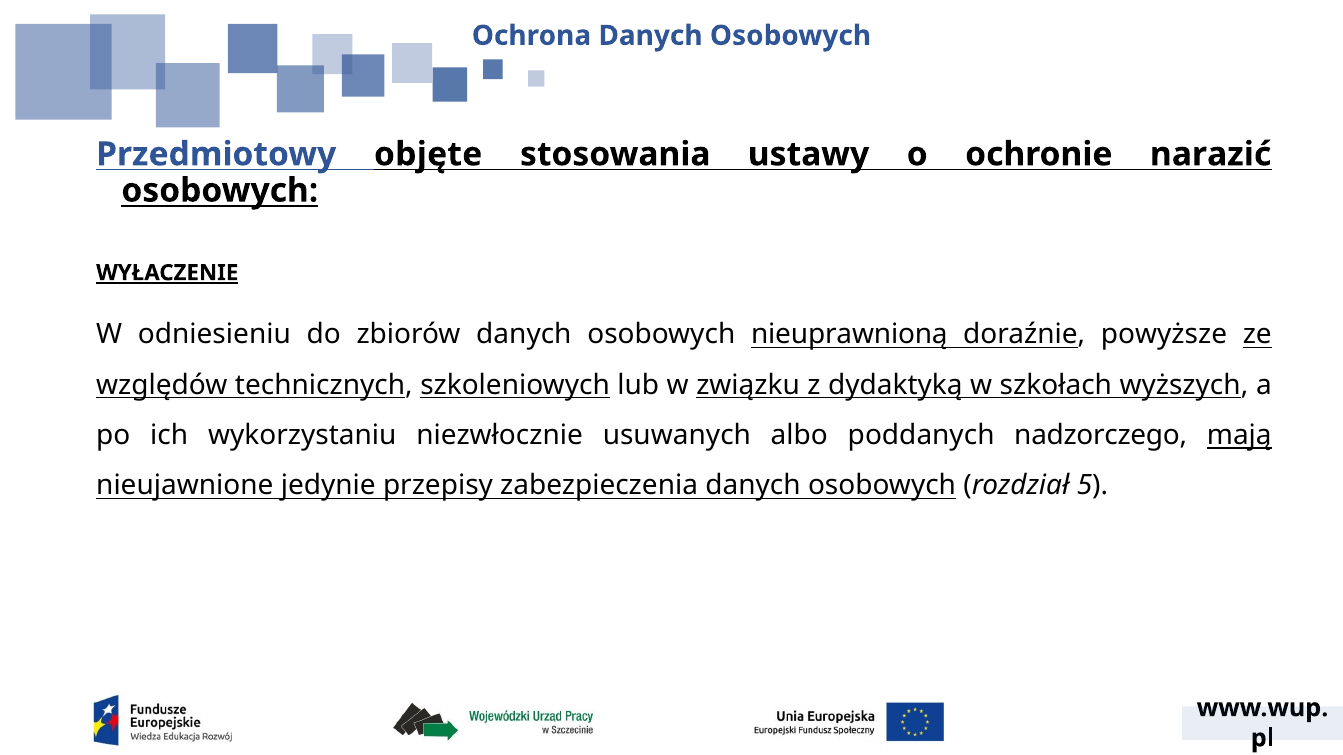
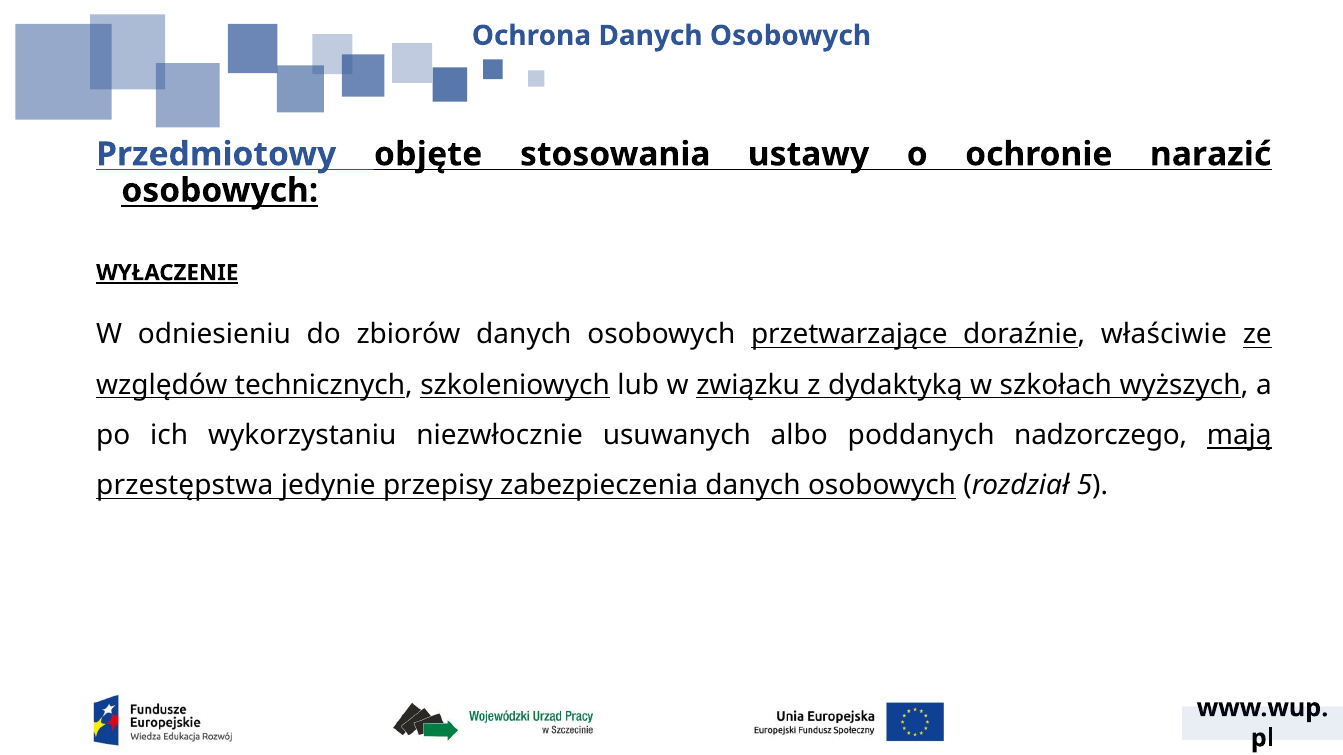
nieuprawnioną: nieuprawnioną -> przetwarzające
powyższe: powyższe -> właściwie
nieujawnione: nieujawnione -> przestępstwa
